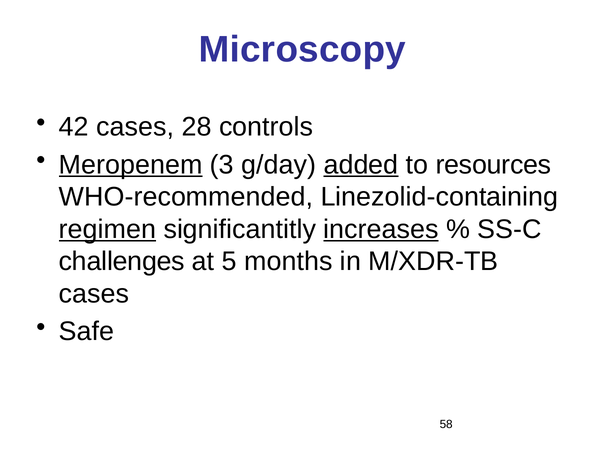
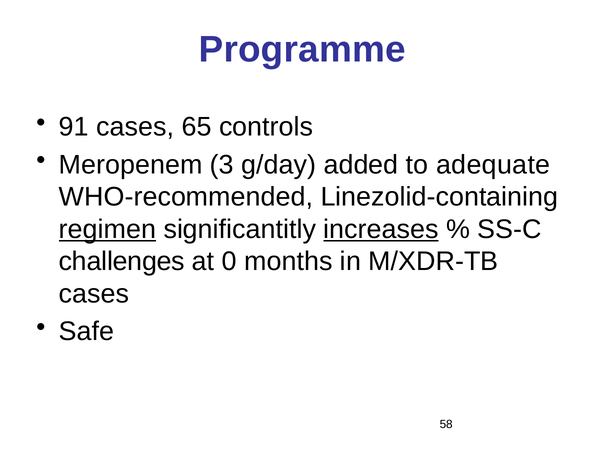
Microscopy: Microscopy -> Programme
42: 42 -> 91
28: 28 -> 65
Meropenem underline: present -> none
added underline: present -> none
resources: resources -> adequate
5: 5 -> 0
